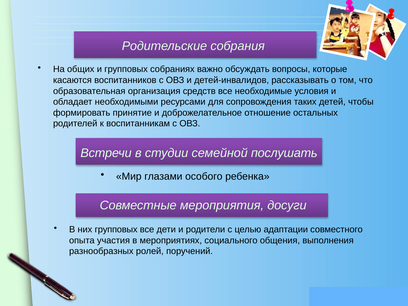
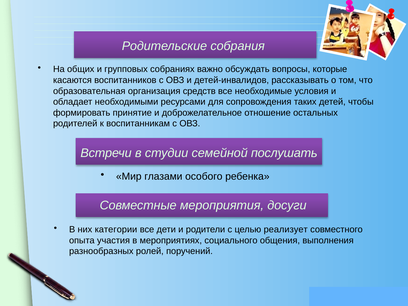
них групповых: групповых -> категории
адаптации: адаптации -> реализует
